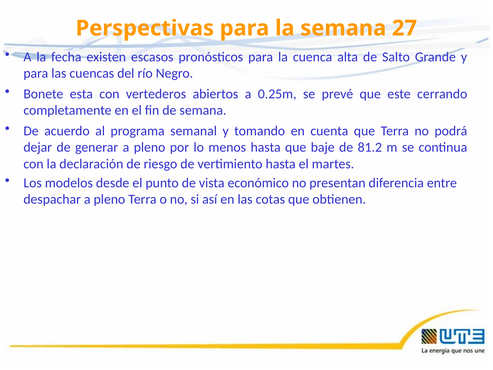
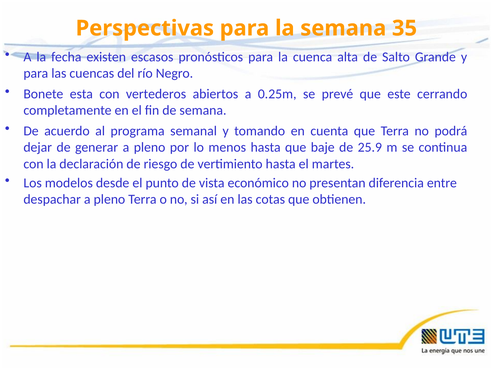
27: 27 -> 35
81.2: 81.2 -> 25.9
